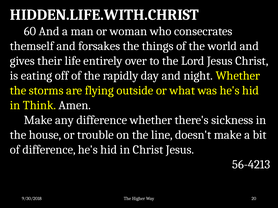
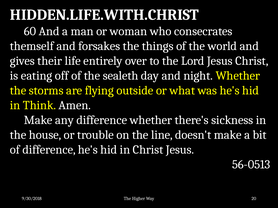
rapidly: rapidly -> sealeth
56-4213: 56-4213 -> 56-0513
